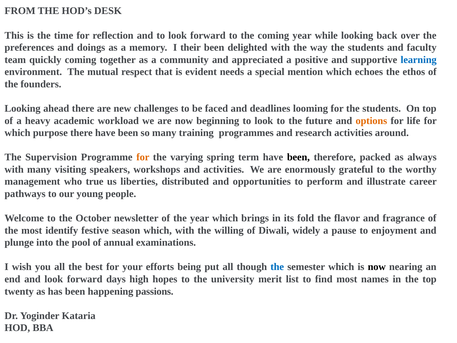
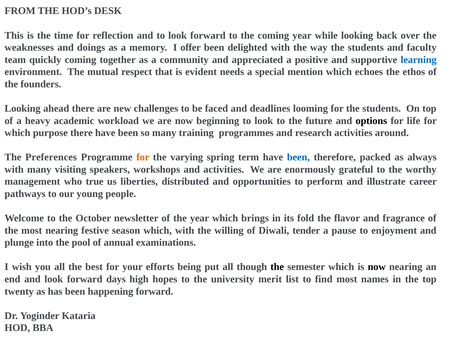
preferences: preferences -> weaknesses
their: their -> offer
options colour: orange -> black
Supervision: Supervision -> Preferences
been at (298, 157) colour: black -> blue
most identify: identify -> nearing
widely: widely -> tender
the at (277, 267) colour: blue -> black
happening passions: passions -> forward
